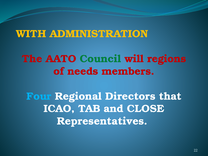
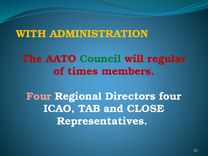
regions: regions -> regular
needs: needs -> times
Four at (39, 96) colour: light blue -> pink
Directors that: that -> four
